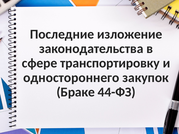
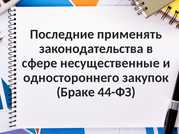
изложение: изложение -> применять
транспортировку: транспортировку -> несущественные
